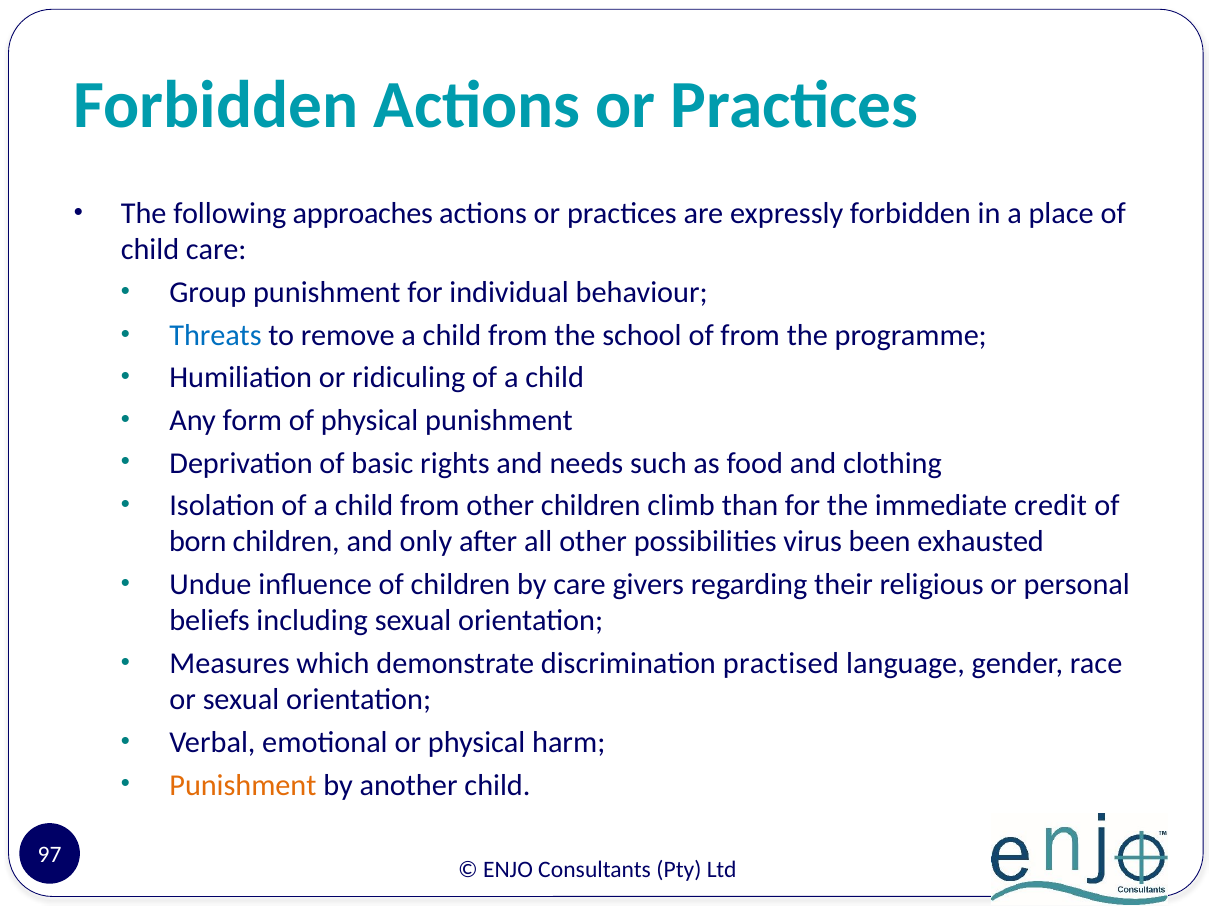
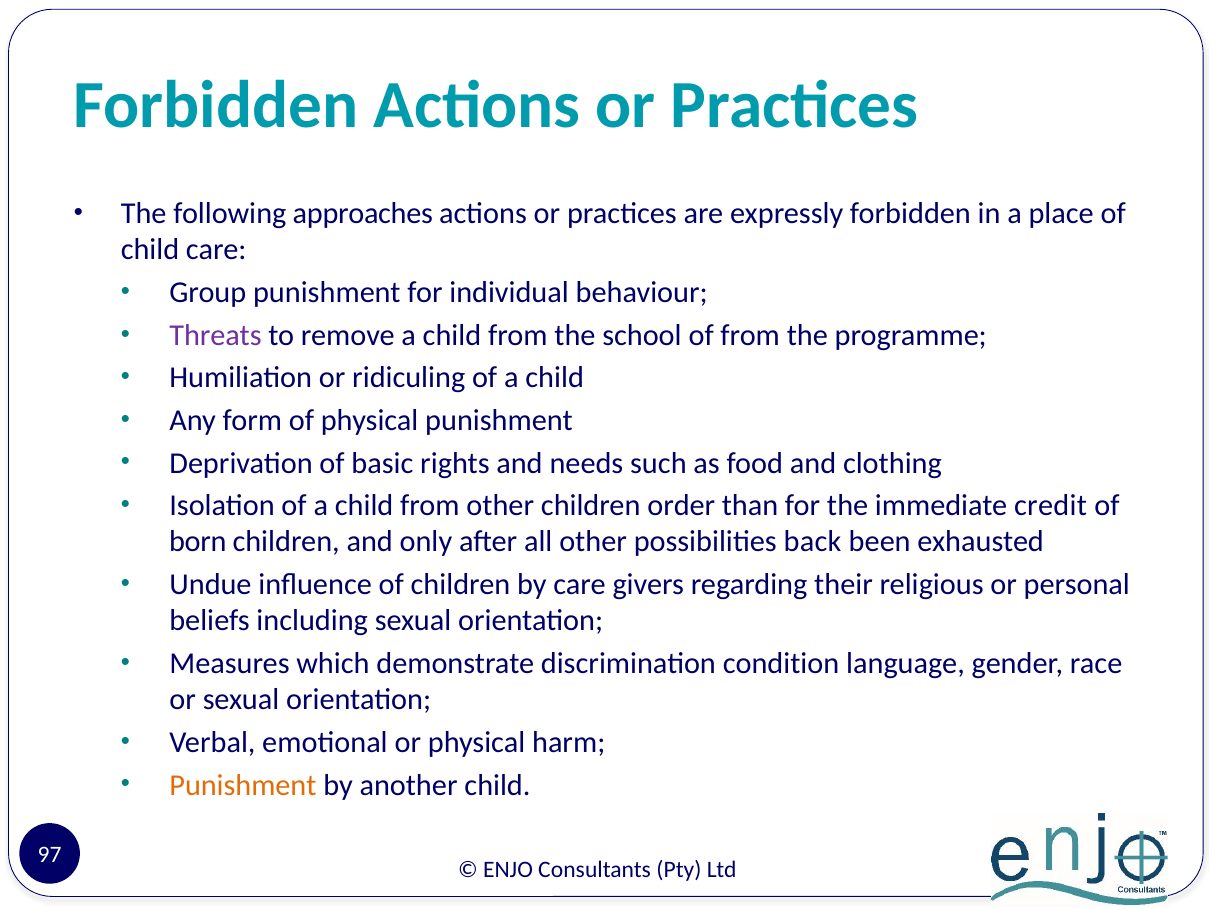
Threats colour: blue -> purple
climb: climb -> order
virus: virus -> back
practised: practised -> condition
